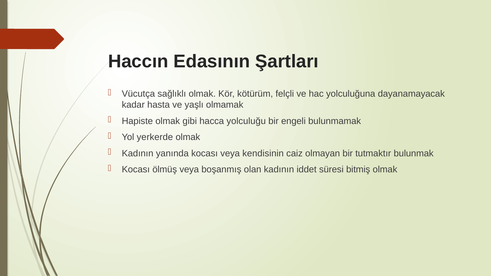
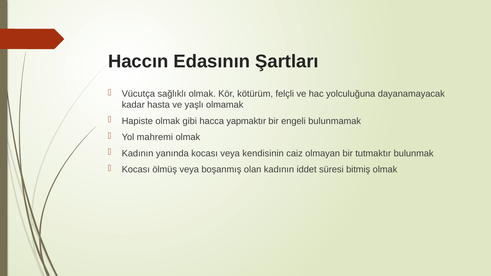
yolculuğu: yolculuğu -> yapmaktır
yerkerde: yerkerde -> mahremi
